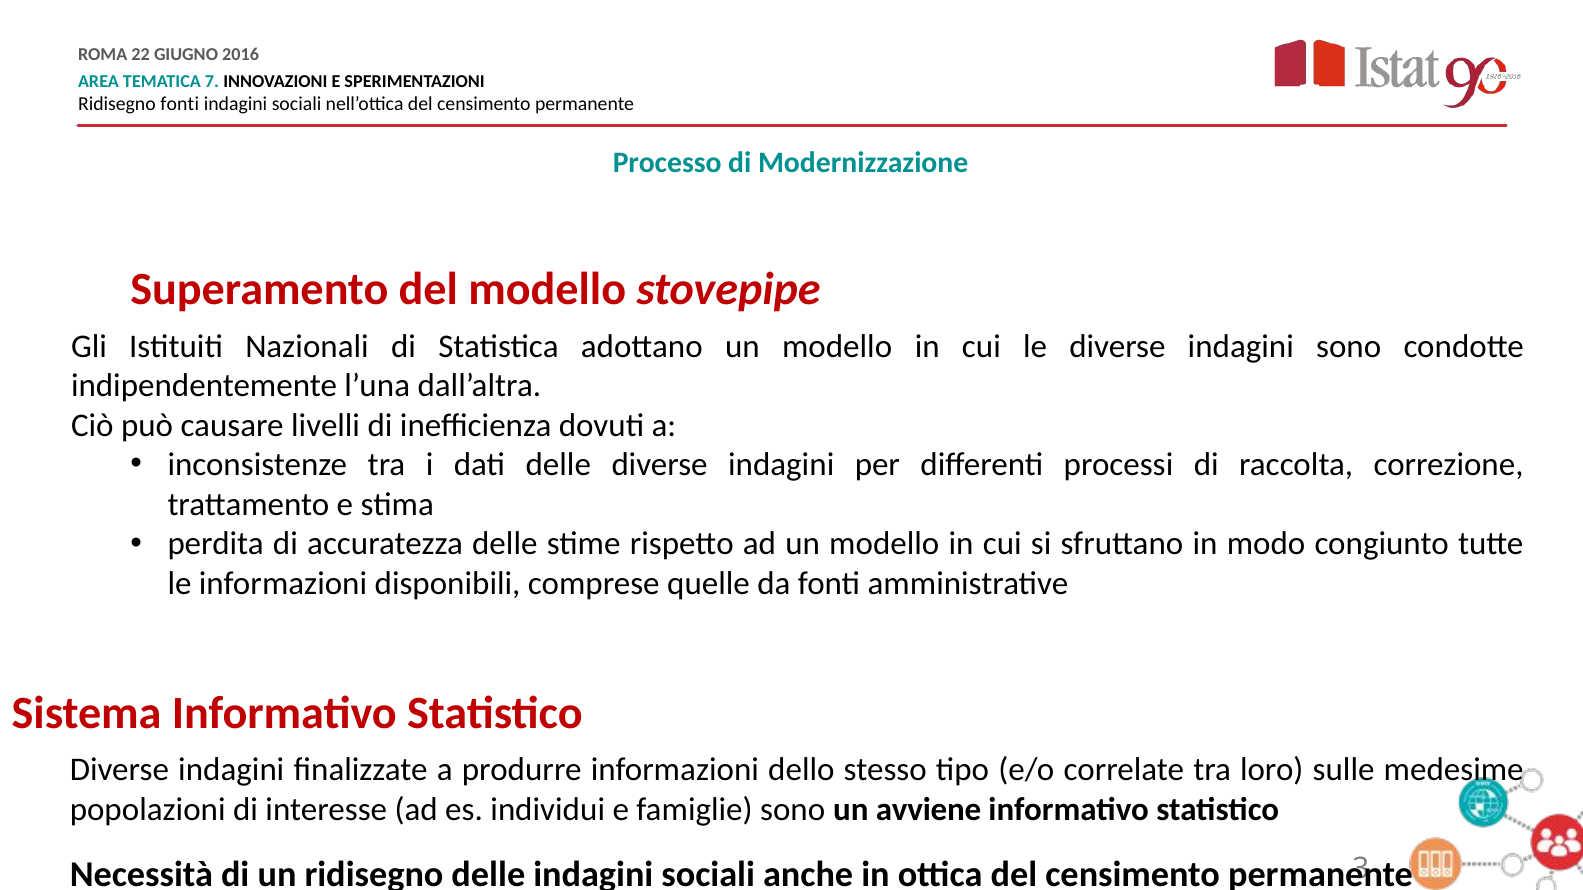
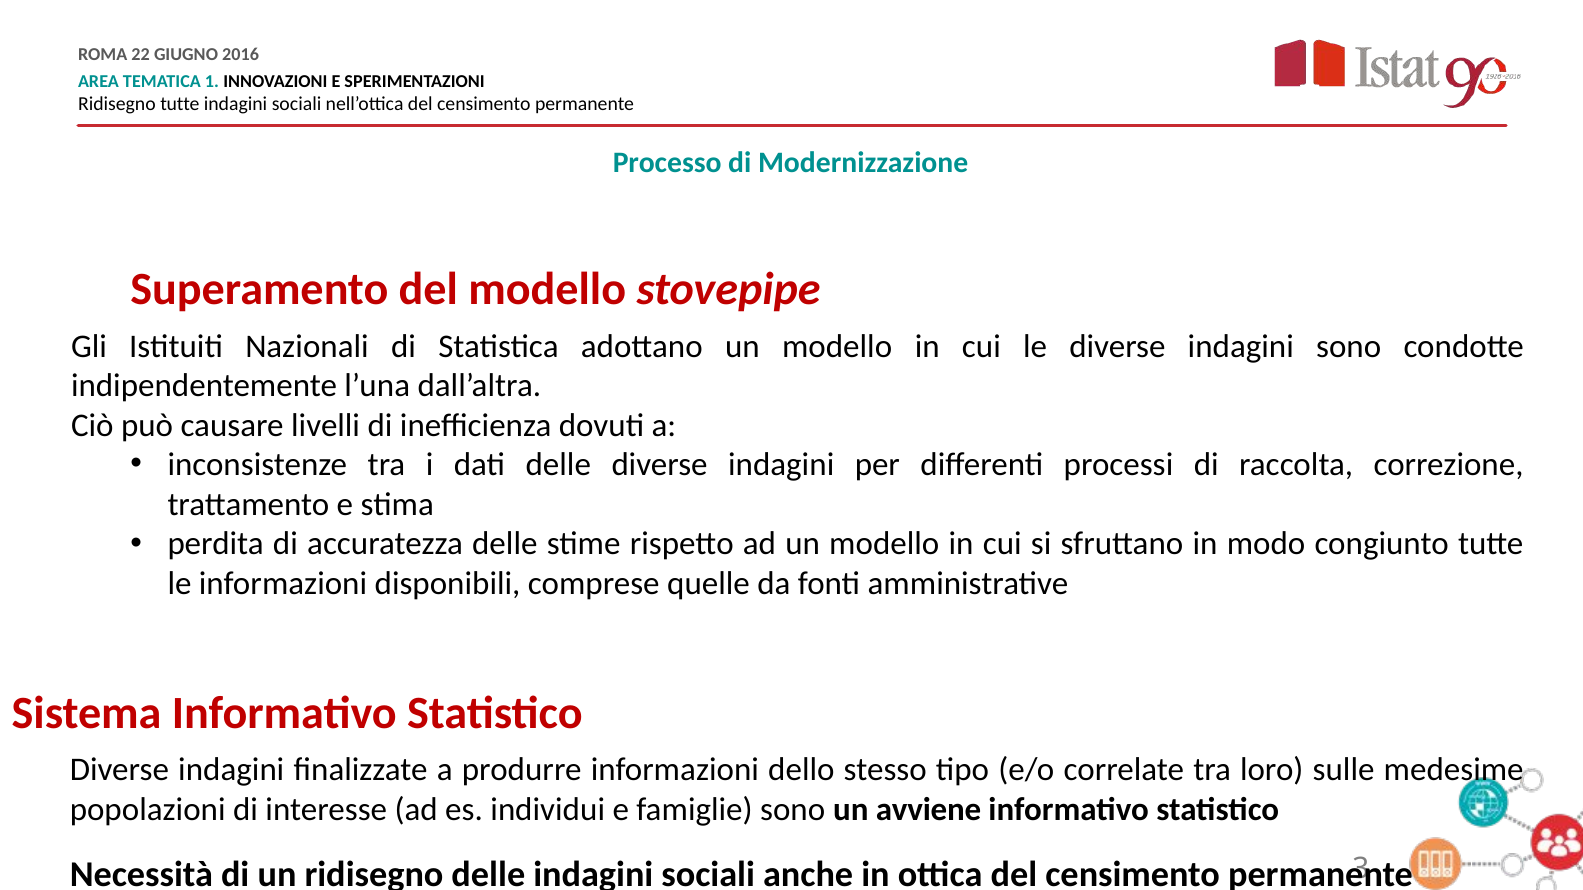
7: 7 -> 1
Ridisegno fonti: fonti -> tutte
